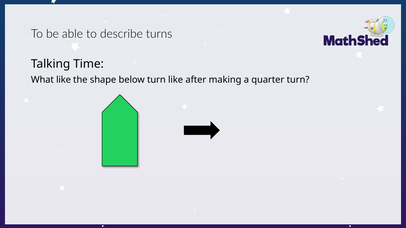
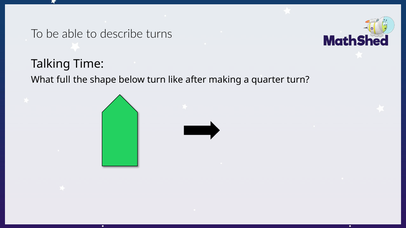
What like: like -> full
